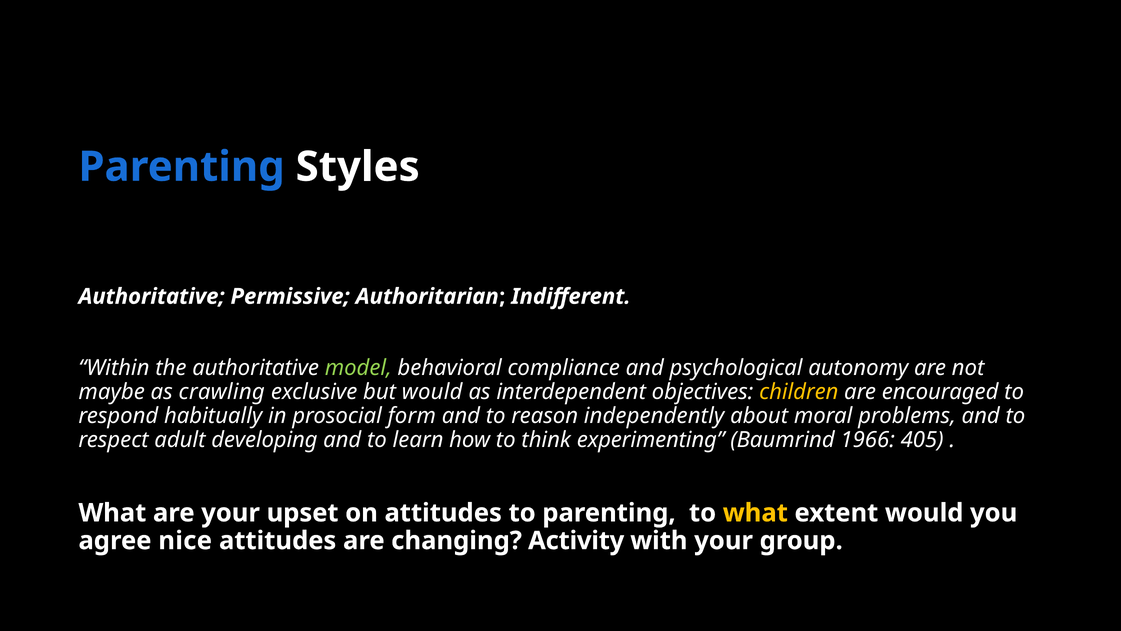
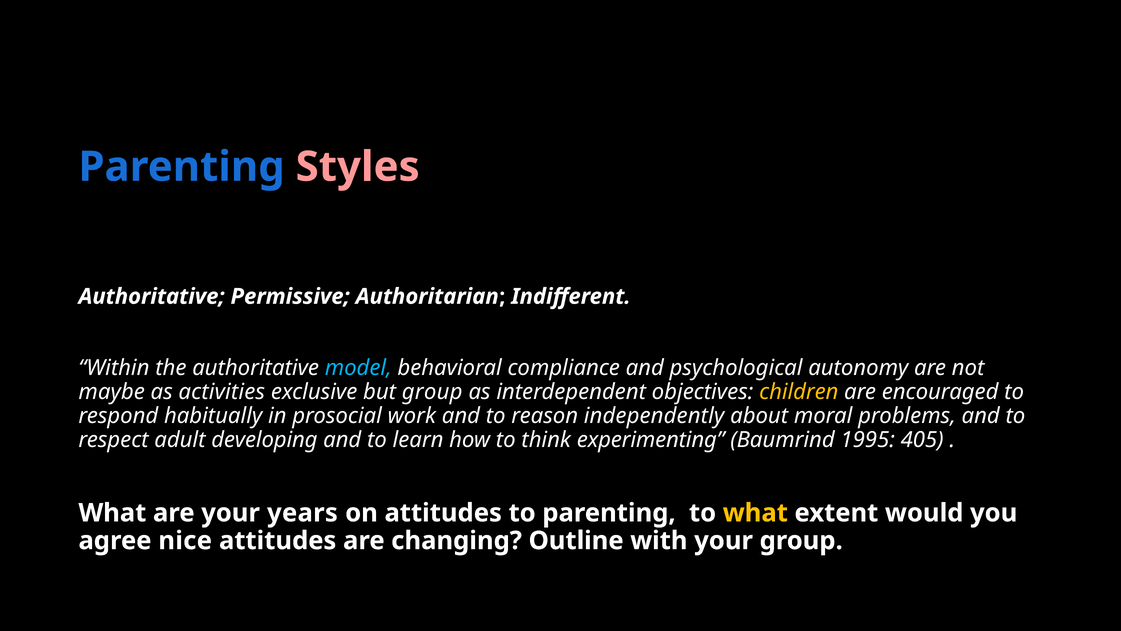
Styles colour: white -> pink
model colour: light green -> light blue
crawling: crawling -> activities
but would: would -> group
form: form -> work
1966: 1966 -> 1995
upset: upset -> years
Activity: Activity -> Outline
